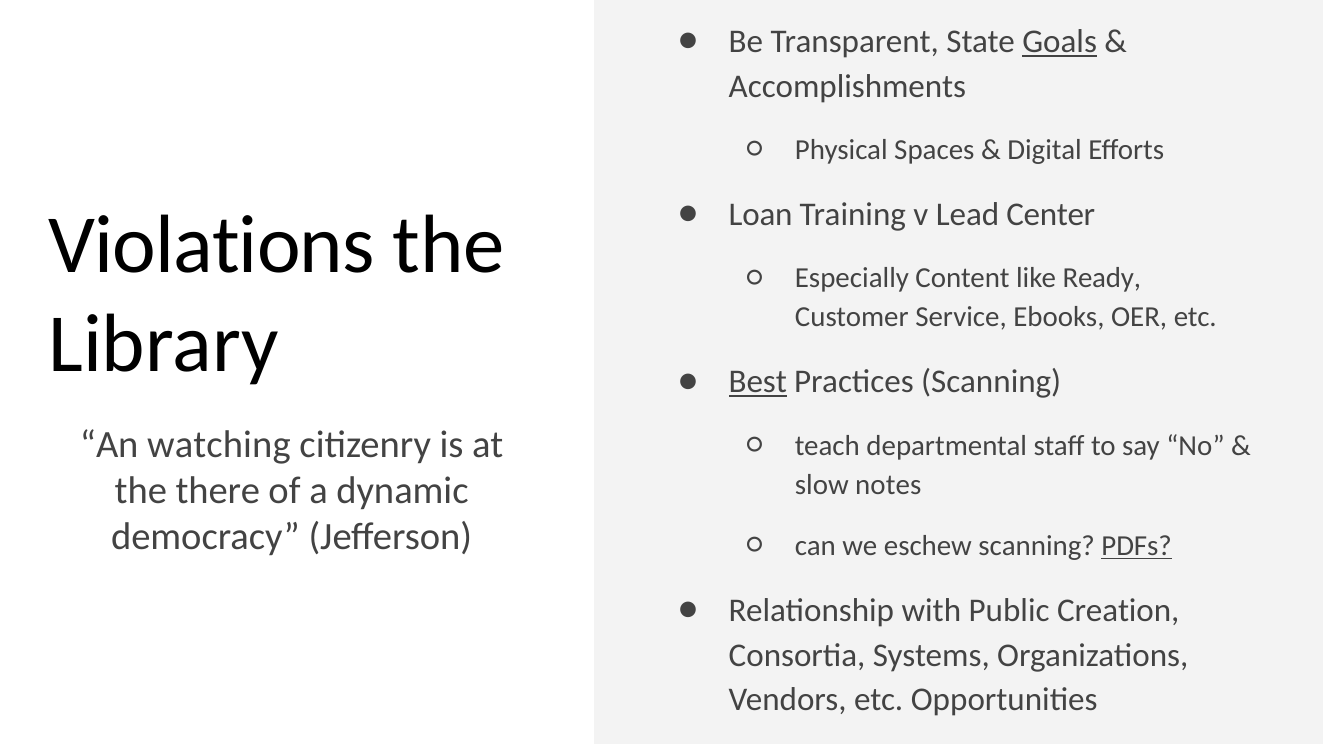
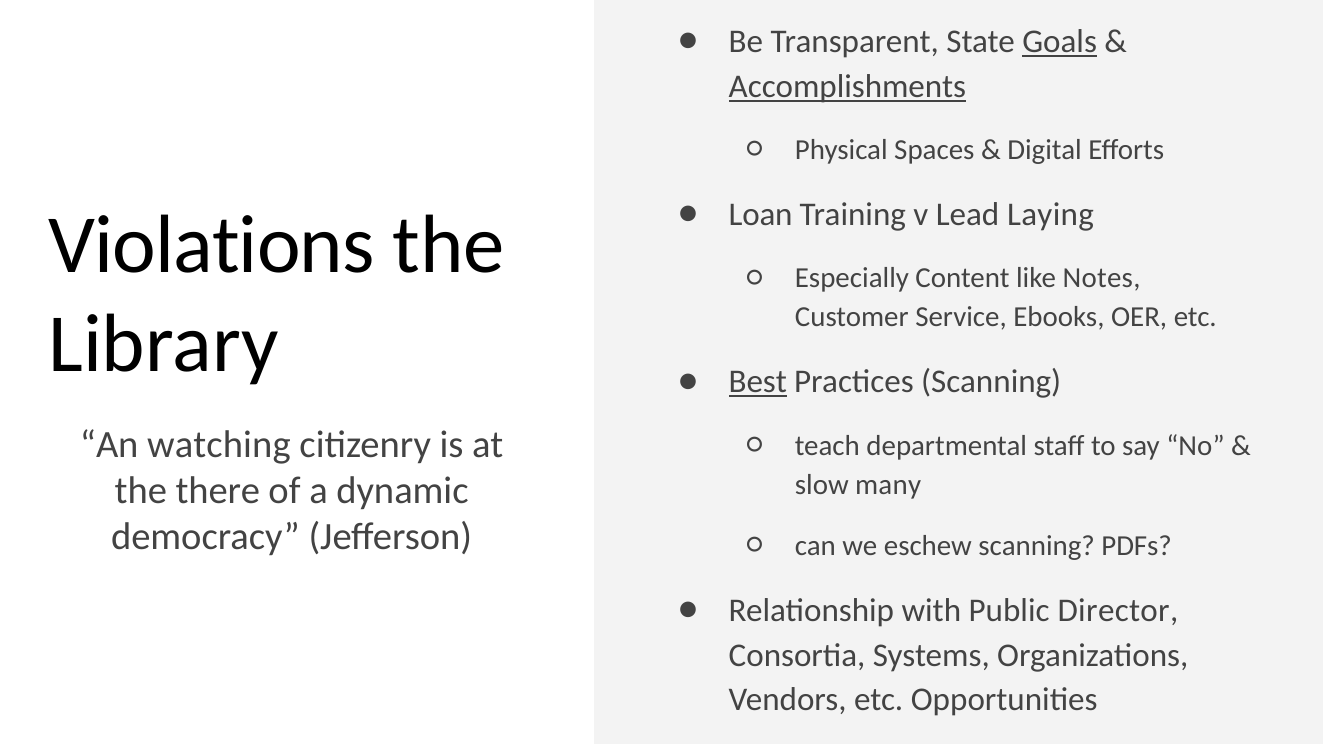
Accomplishments underline: none -> present
Center: Center -> Laying
Ready: Ready -> Notes
notes: notes -> many
PDFs underline: present -> none
Creation: Creation -> Director
